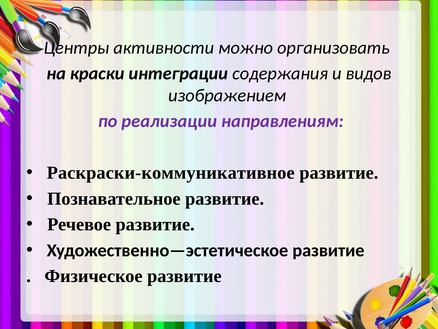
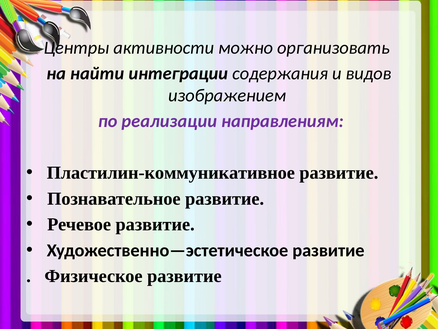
краски: краски -> найти
Раскраски-коммуникативное: Раскраски-коммуникативное -> Пластилин-коммуникативное
